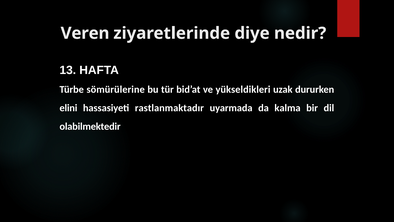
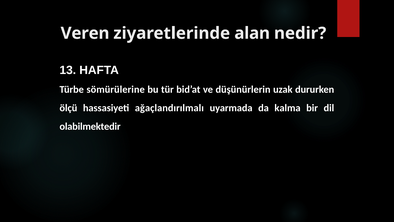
diye: diye -> alan
yükseldikleri: yükseldikleri -> düşünürlerin
elini: elini -> ölçü
rastlanmaktadır: rastlanmaktadır -> ağaçlandırılmalı
